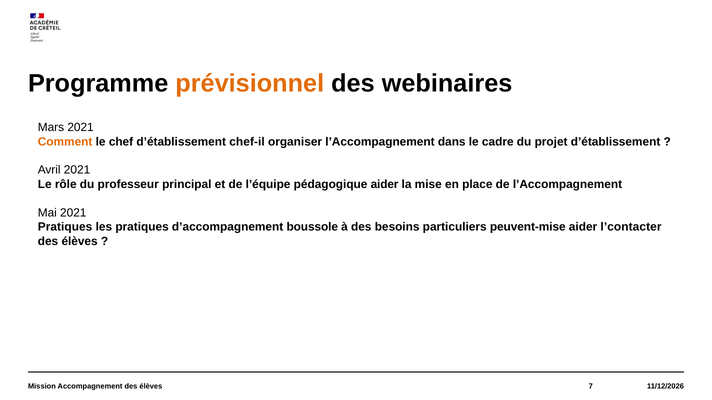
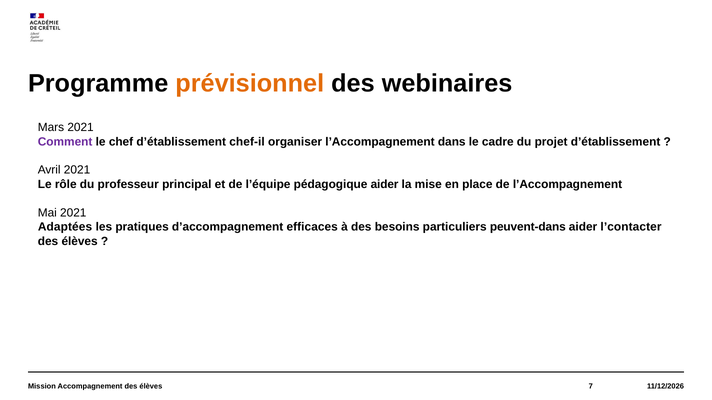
Comment colour: orange -> purple
Pratiques at (65, 227): Pratiques -> Adaptées
boussole: boussole -> efficaces
peuvent-mise: peuvent-mise -> peuvent-dans
